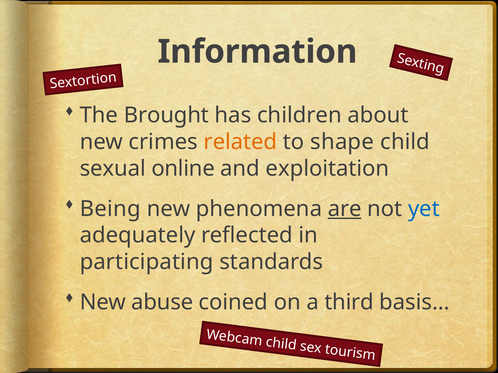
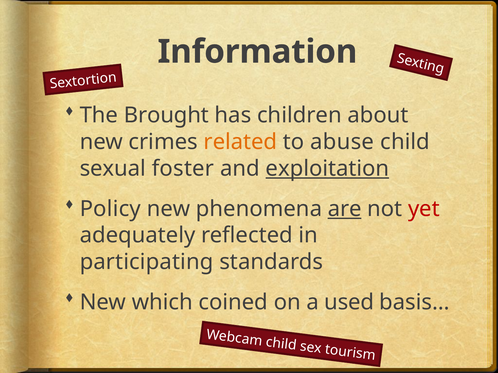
shape: shape -> abuse
online: online -> foster
exploitation underline: none -> present
Being: Being -> Policy
yet colour: blue -> red
abuse: abuse -> which
third: third -> used
